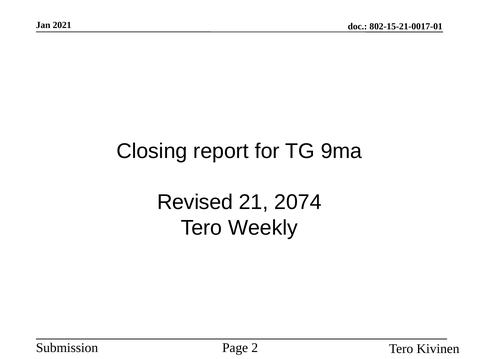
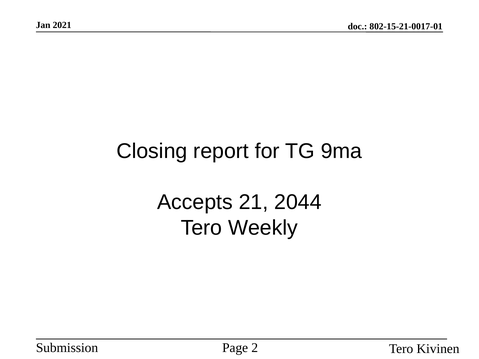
Revised: Revised -> Accepts
2074: 2074 -> 2044
